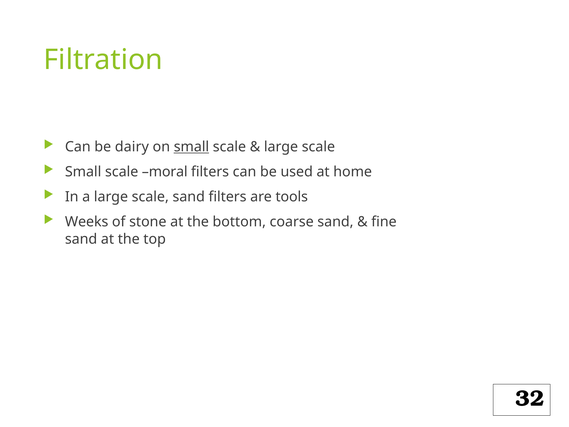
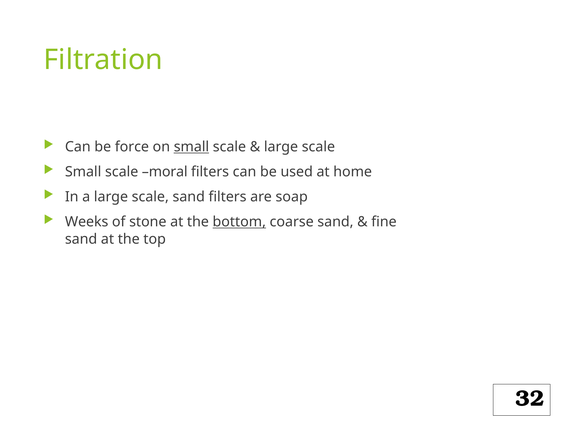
dairy: dairy -> force
tools: tools -> soap
bottom underline: none -> present
